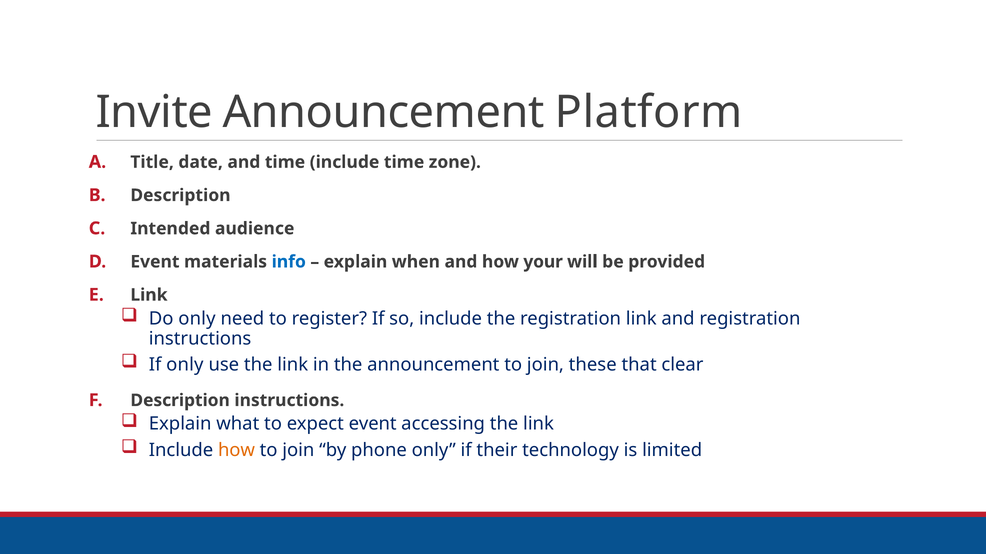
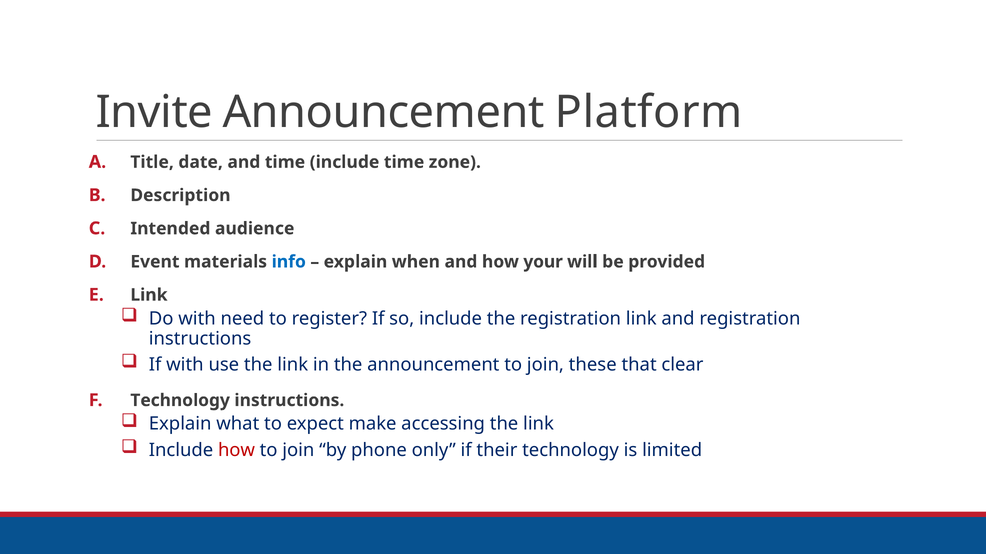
Do only: only -> with
If only: only -> with
Description at (180, 401): Description -> Technology
expect event: event -> make
how at (237, 450) colour: orange -> red
